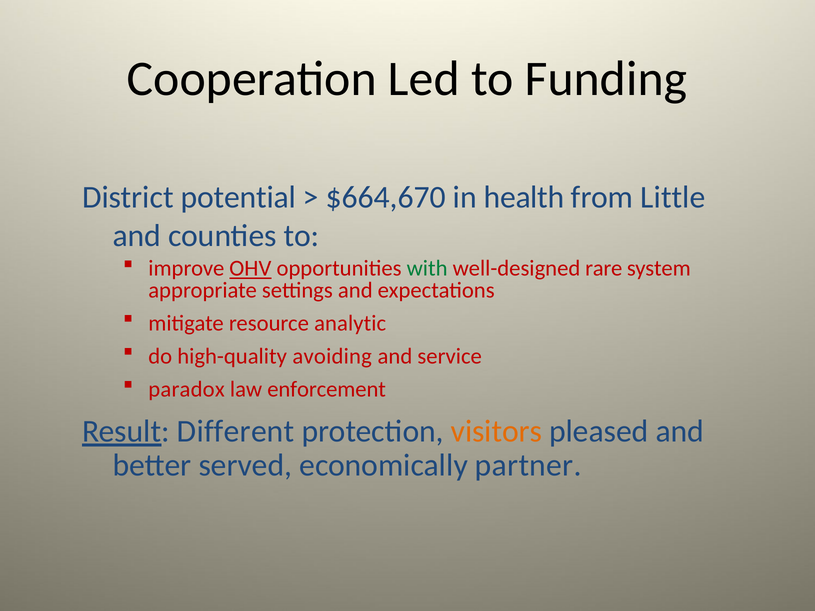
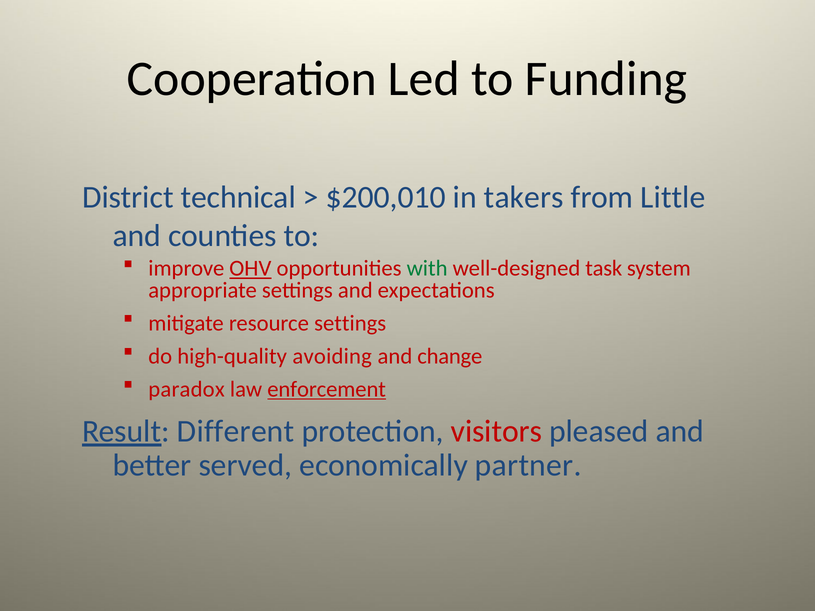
potential: potential -> technical
$664,670: $664,670 -> $200,010
health: health -> takers
rare: rare -> task
resource analytic: analytic -> settings
service: service -> change
enforcement underline: none -> present
visitors colour: orange -> red
